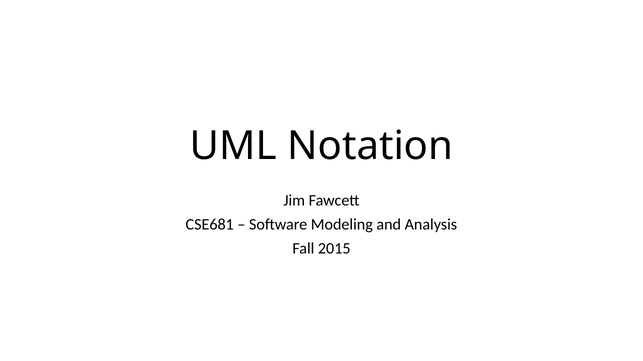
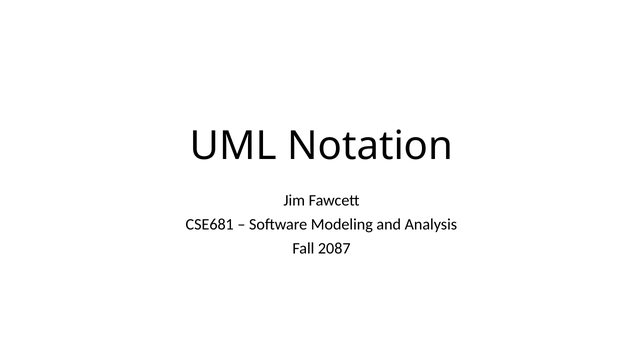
2015: 2015 -> 2087
